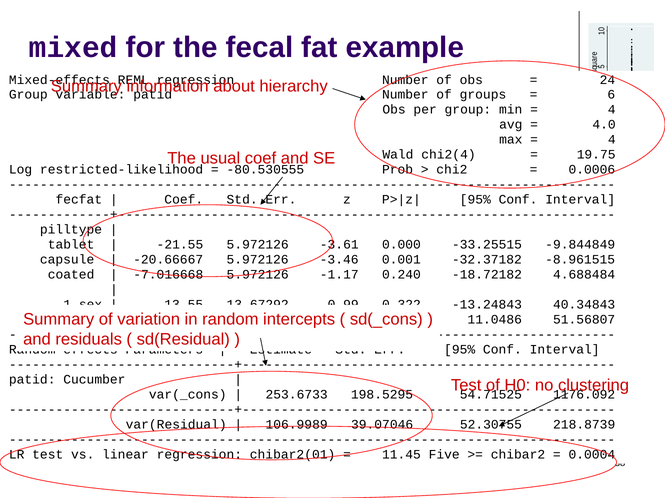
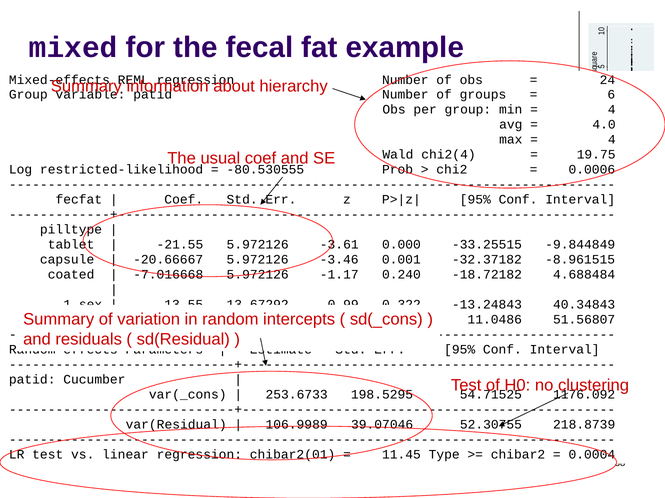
Five: Five -> Type
